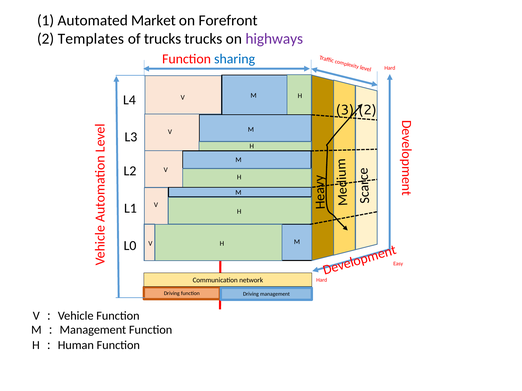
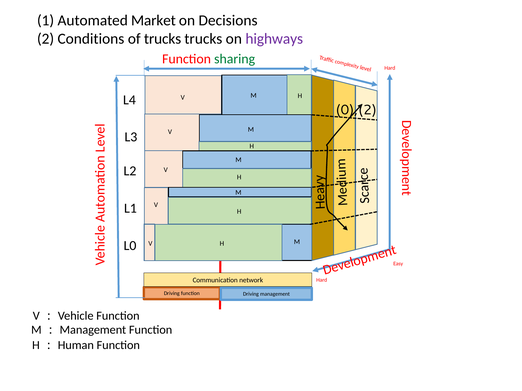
Forefront: Forefront -> Decisions
Templates: Templates -> Conditions
sharing colour: blue -> green
3),(2: 3),(2 -> 0),(2
